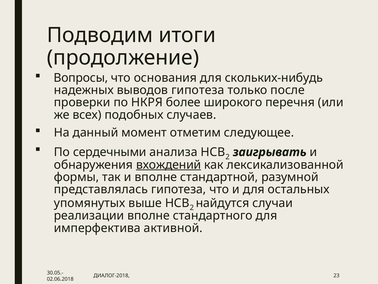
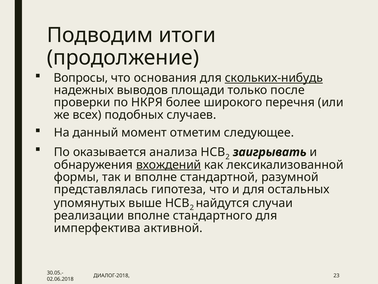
скольких-нибудь underline: none -> present
выводов гипотеза: гипотеза -> площади
сердечными: сердечными -> оказывается
